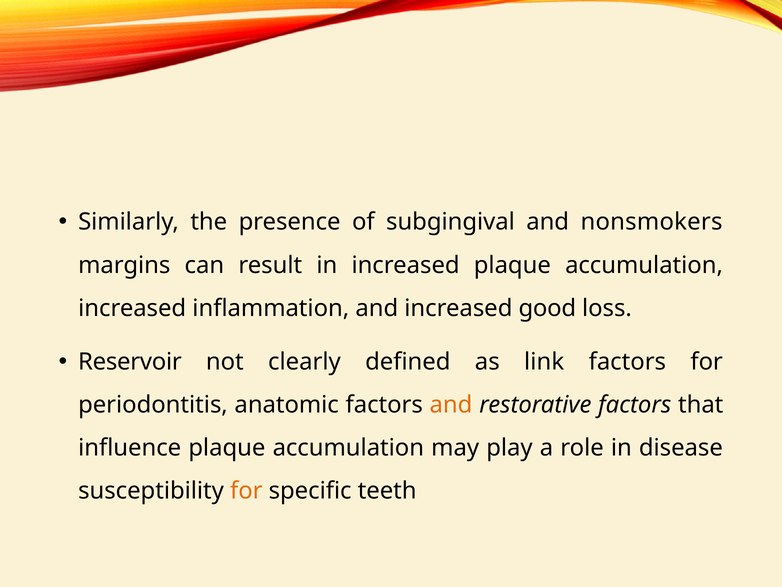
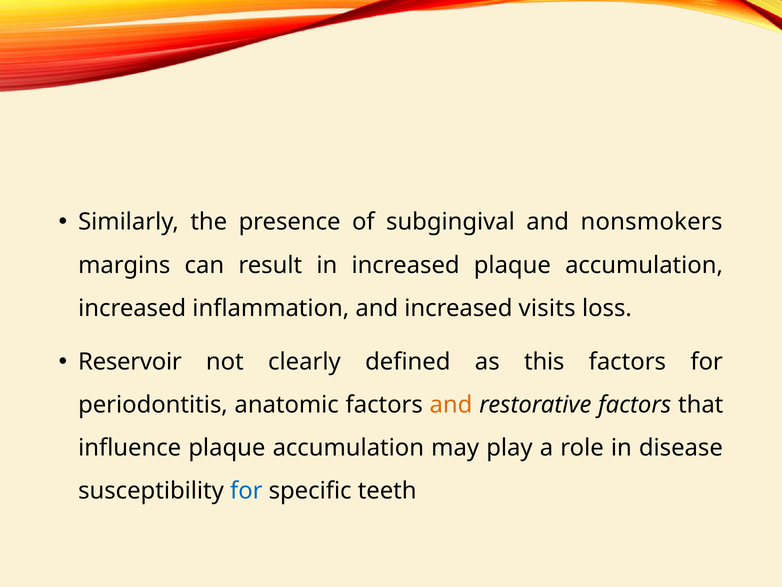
good: good -> visits
link: link -> this
for at (246, 491) colour: orange -> blue
